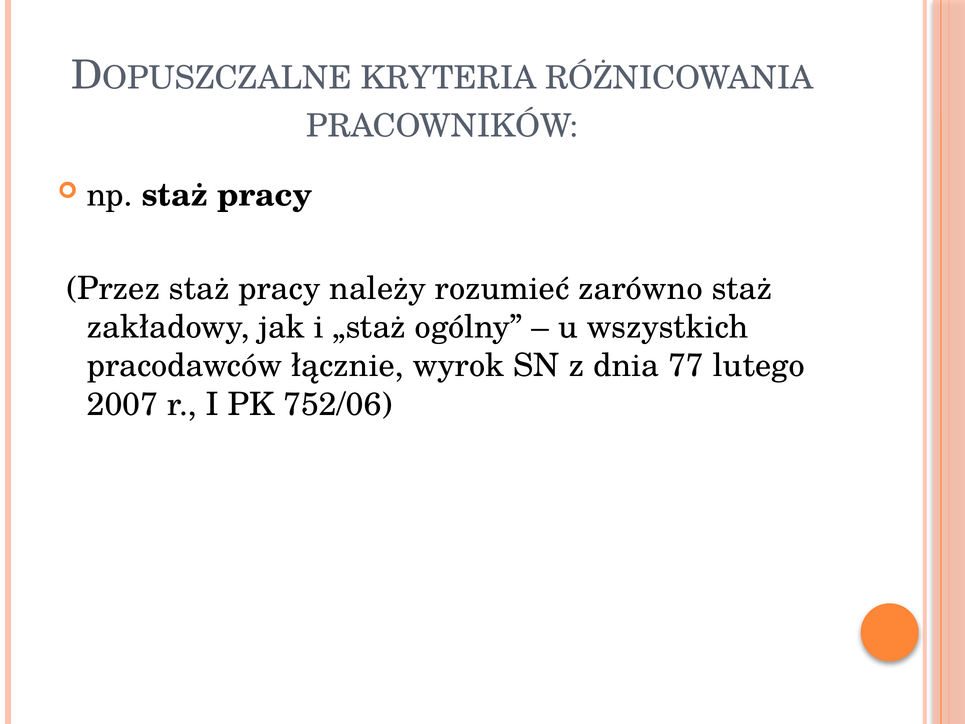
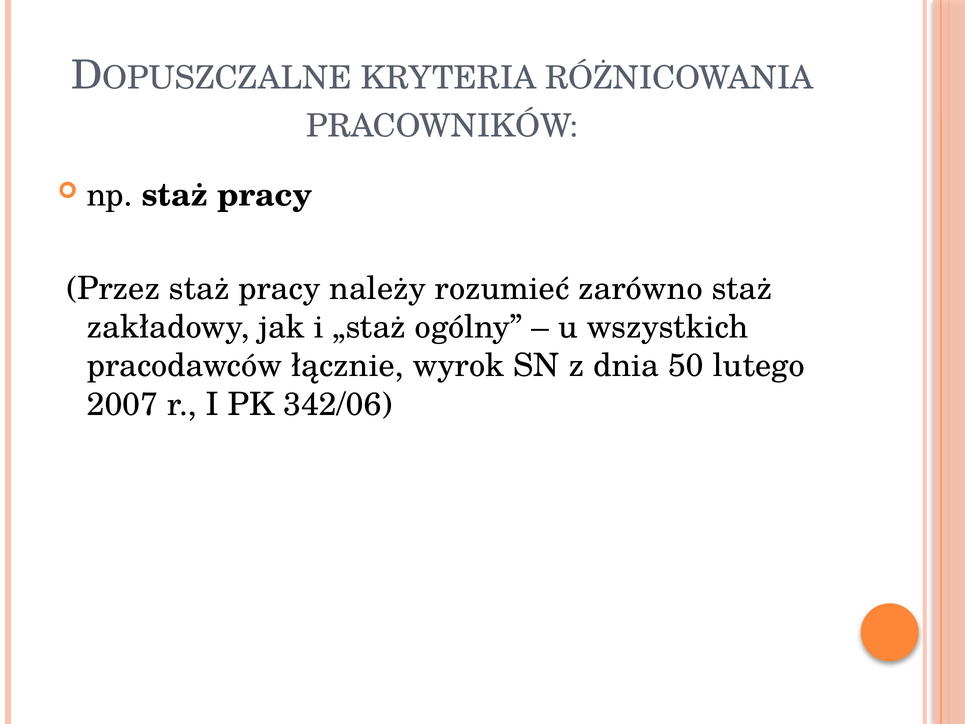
77: 77 -> 50
752/06: 752/06 -> 342/06
